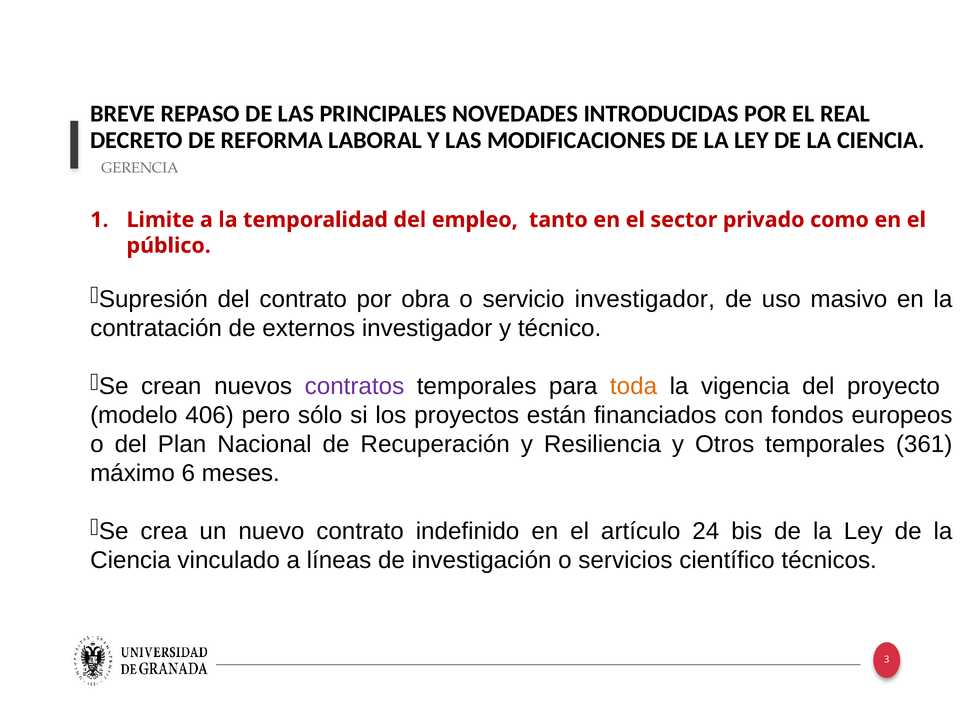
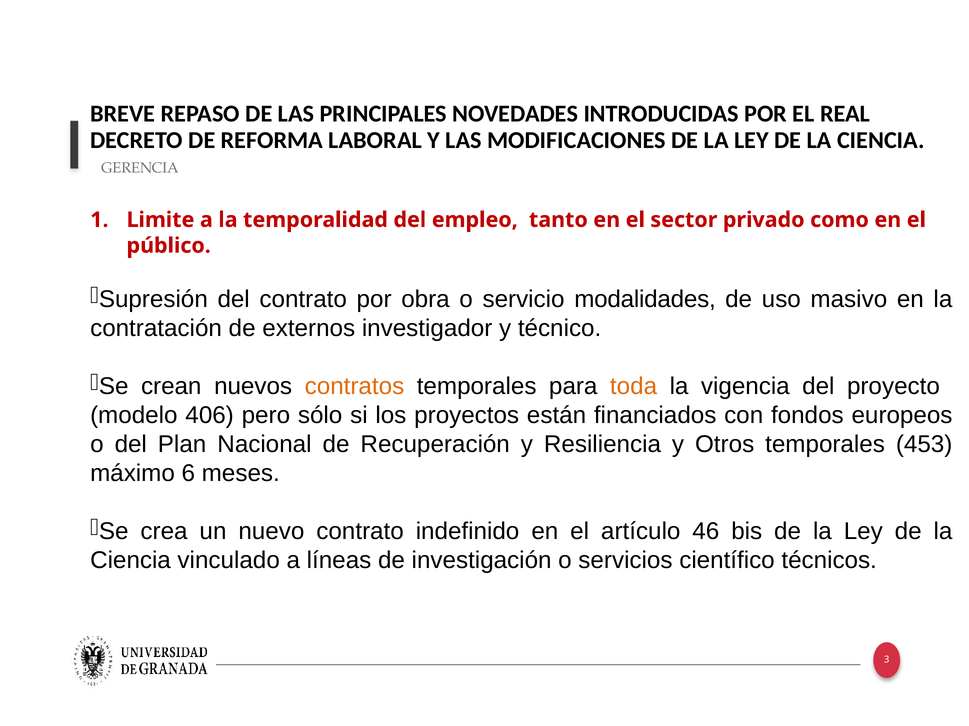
servicio investigador: investigador -> modalidades
contratos colour: purple -> orange
361: 361 -> 453
24: 24 -> 46
